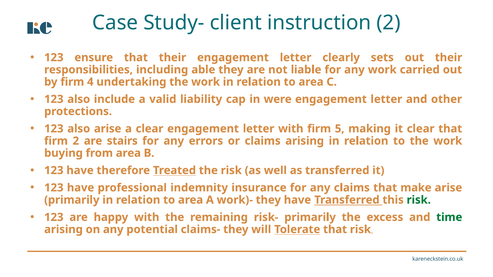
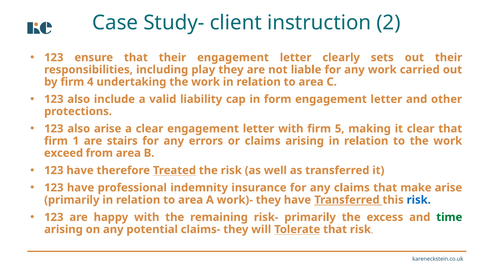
able: able -> play
were: were -> form
firm 2: 2 -> 1
buying: buying -> exceed
risk at (419, 200) colour: green -> blue
